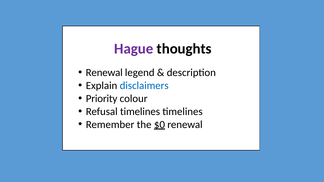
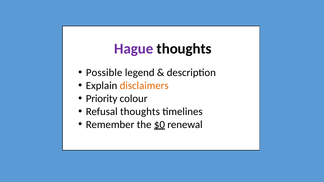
Renewal at (104, 73): Renewal -> Possible
disclaimers colour: blue -> orange
Refusal timelines: timelines -> thoughts
